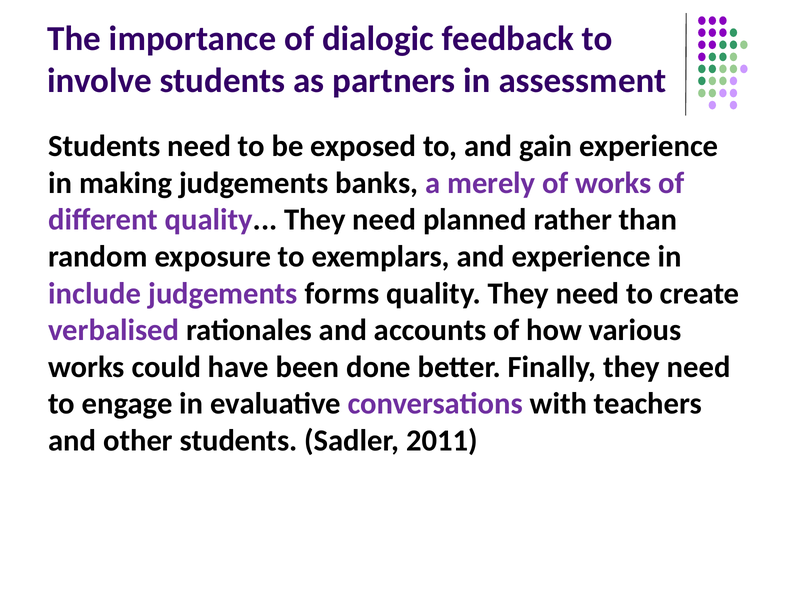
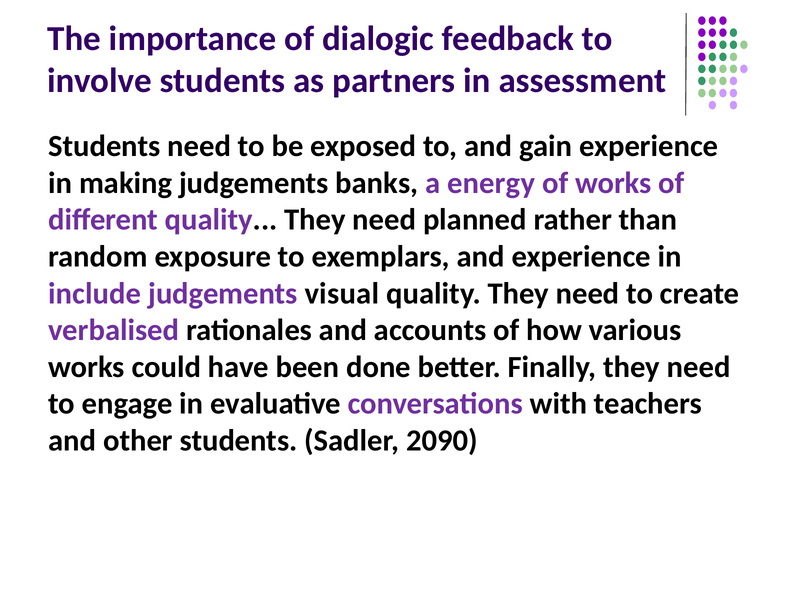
merely: merely -> energy
forms: forms -> visual
2011: 2011 -> 2090
